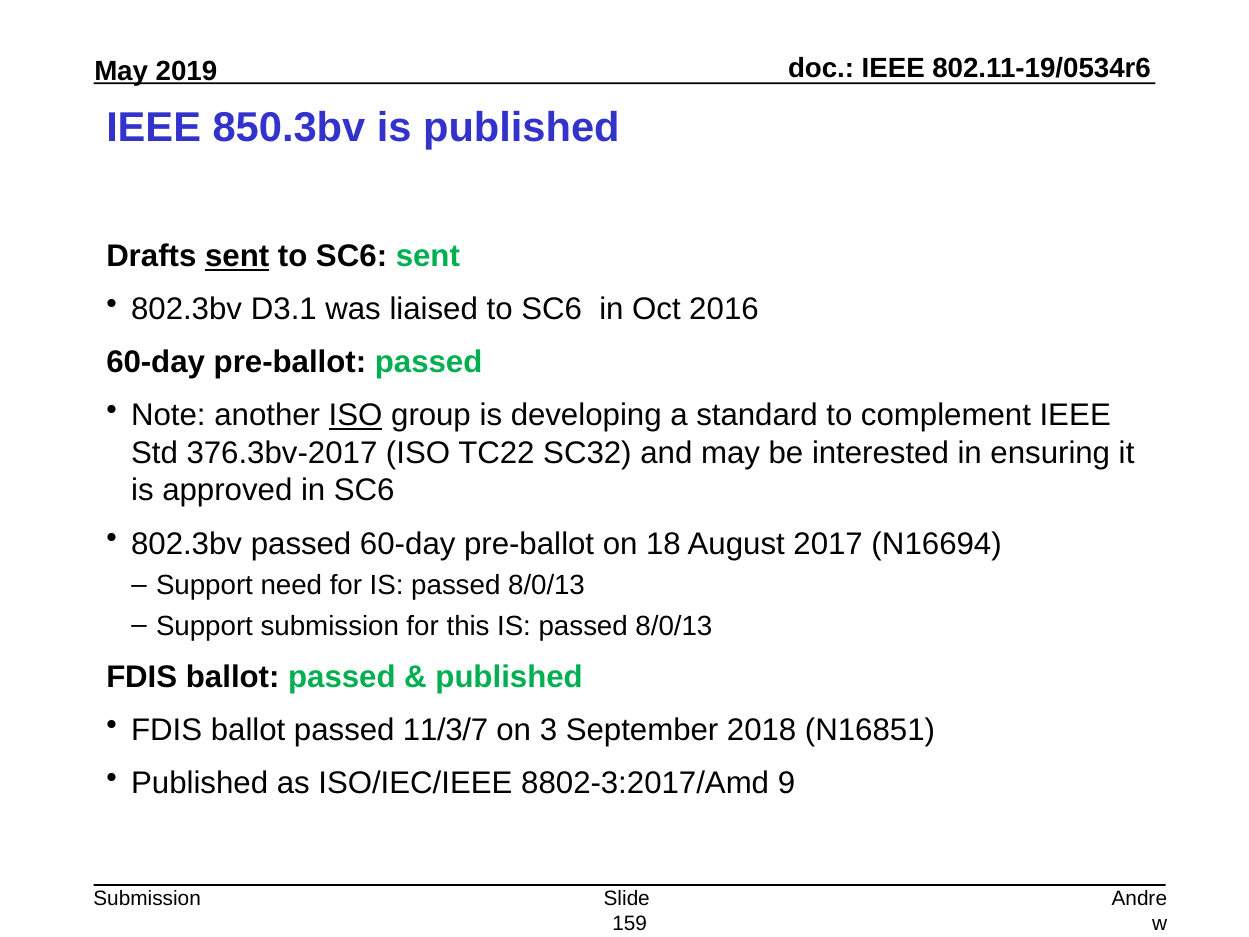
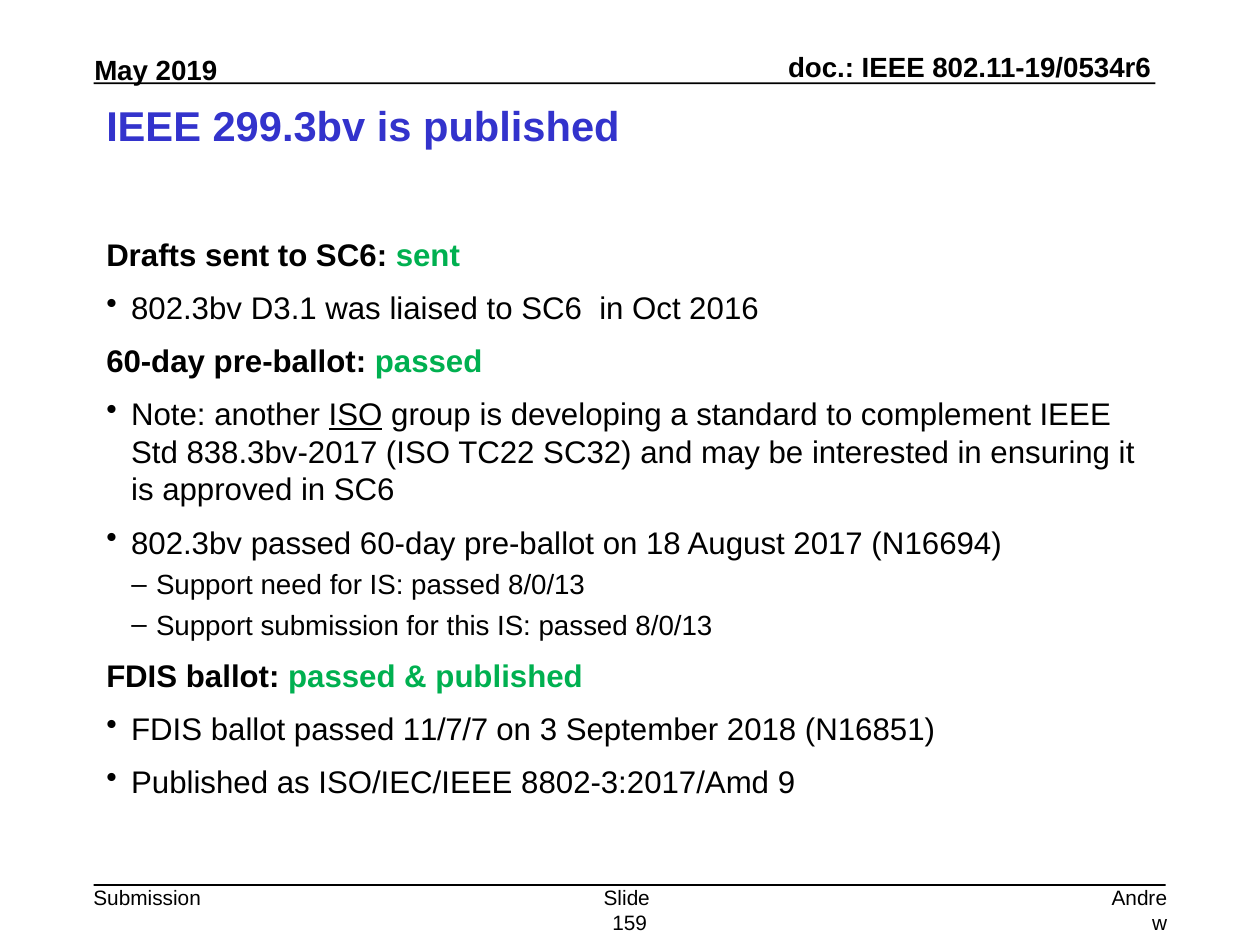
850.3bv: 850.3bv -> 299.3bv
sent at (237, 256) underline: present -> none
376.3bv-2017: 376.3bv-2017 -> 838.3bv-2017
11/3/7: 11/3/7 -> 11/7/7
